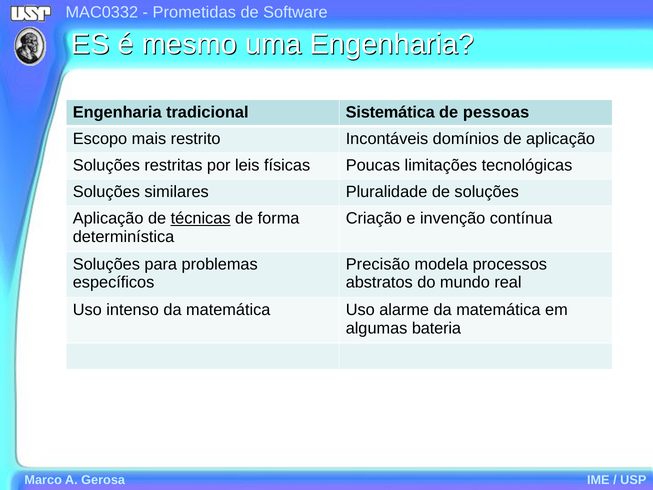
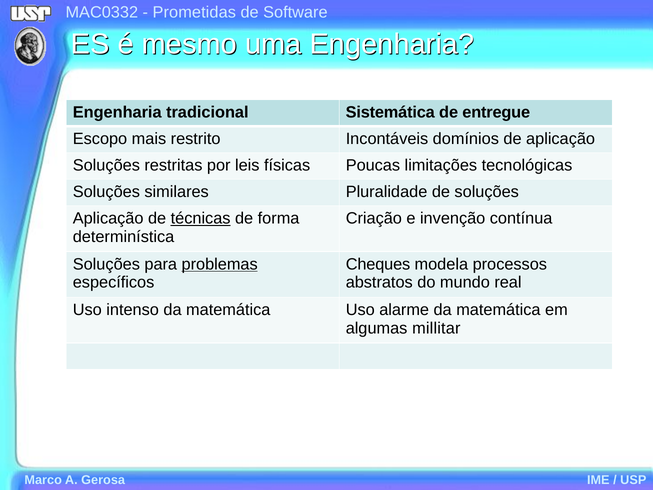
pessoas: pessoas -> entregue
problemas underline: none -> present
Precisão: Precisão -> Cheques
bateria: bateria -> millitar
